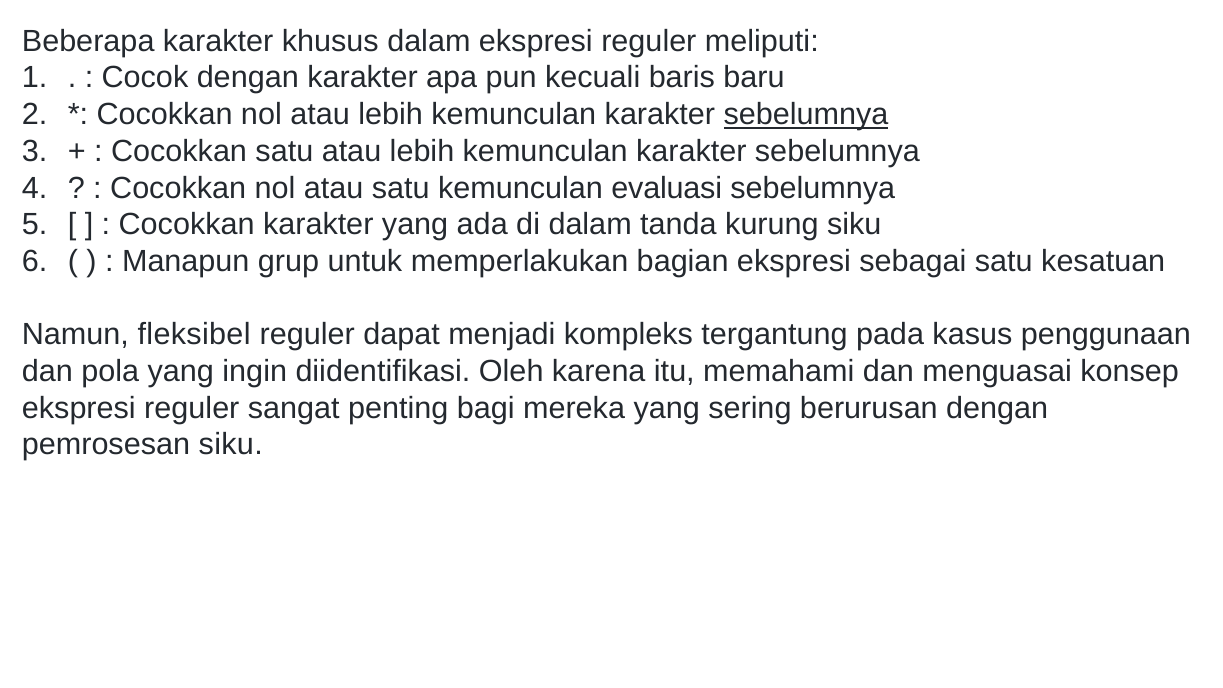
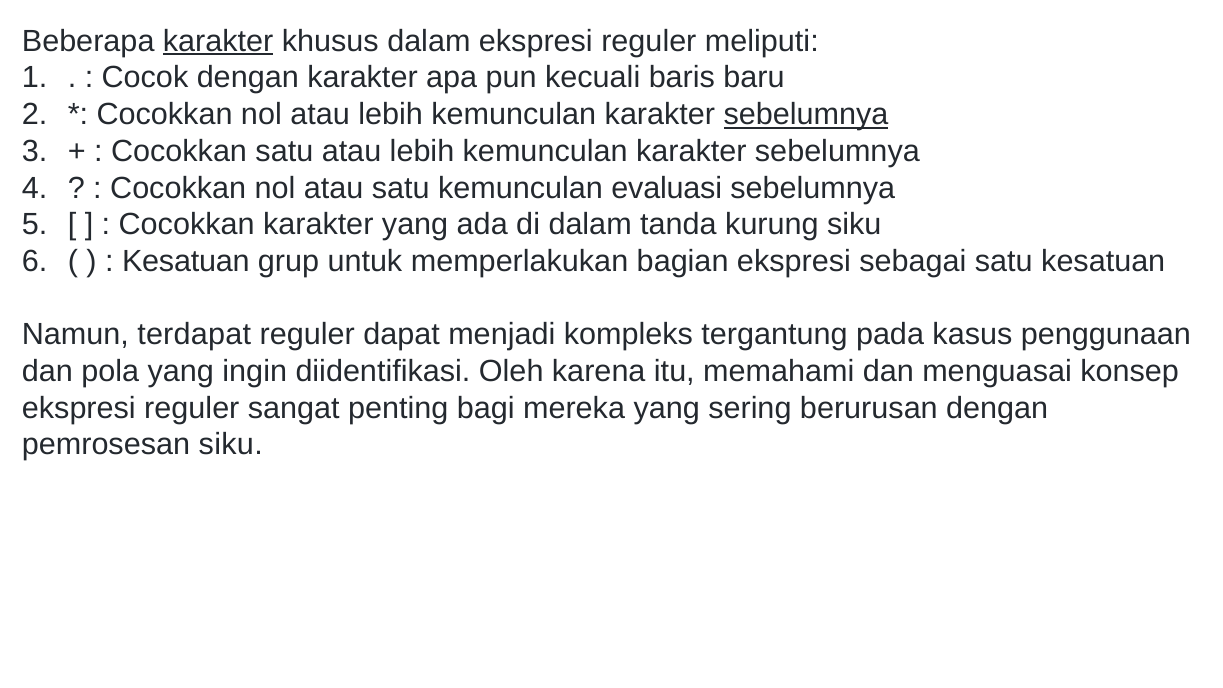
karakter at (218, 41) underline: none -> present
Manapun at (186, 261): Manapun -> Kesatuan
fleksibel: fleksibel -> terdapat
